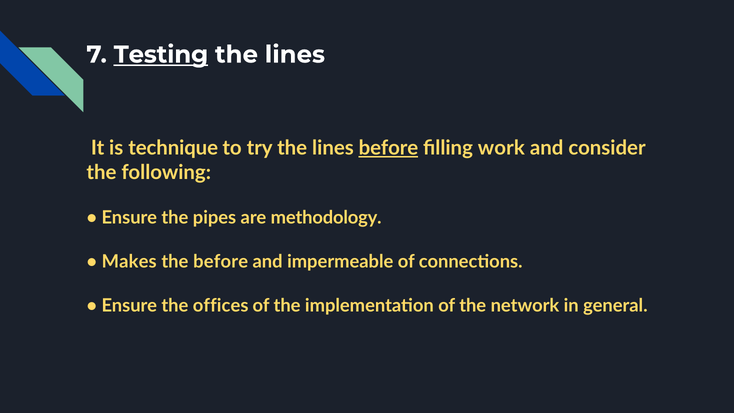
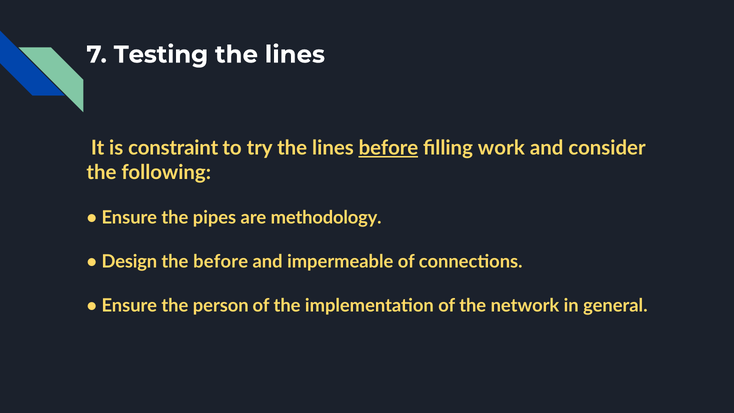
Testing underline: present -> none
technique: technique -> constraint
Makes: Makes -> Design
offices: offices -> person
